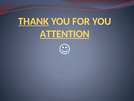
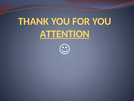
THANK underline: present -> none
